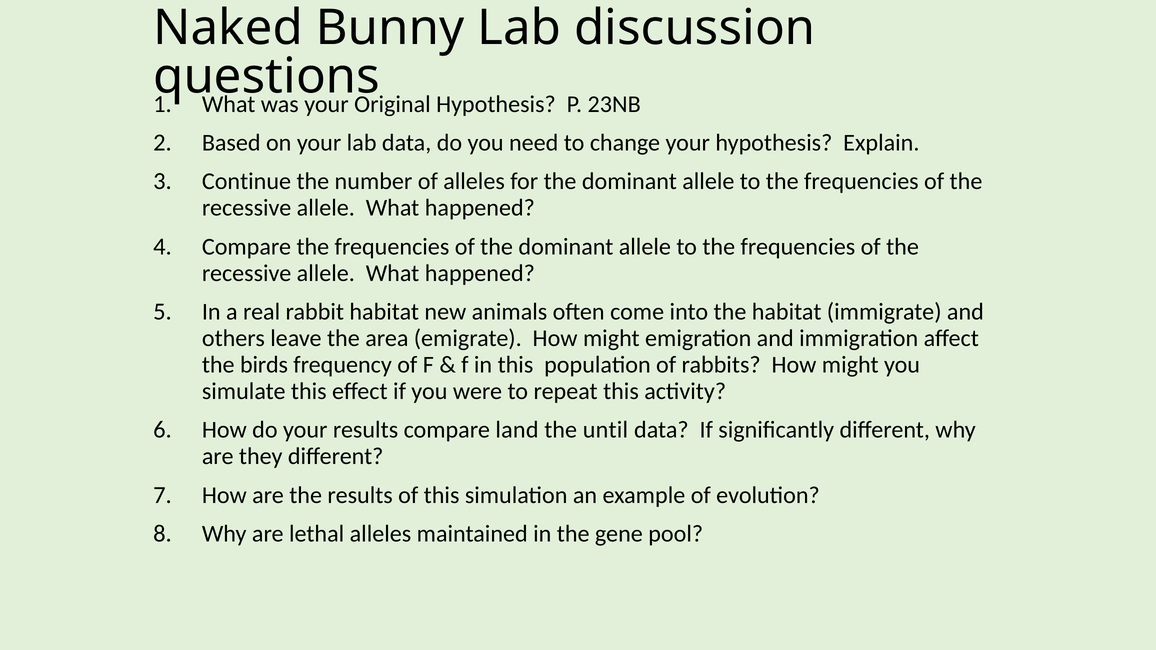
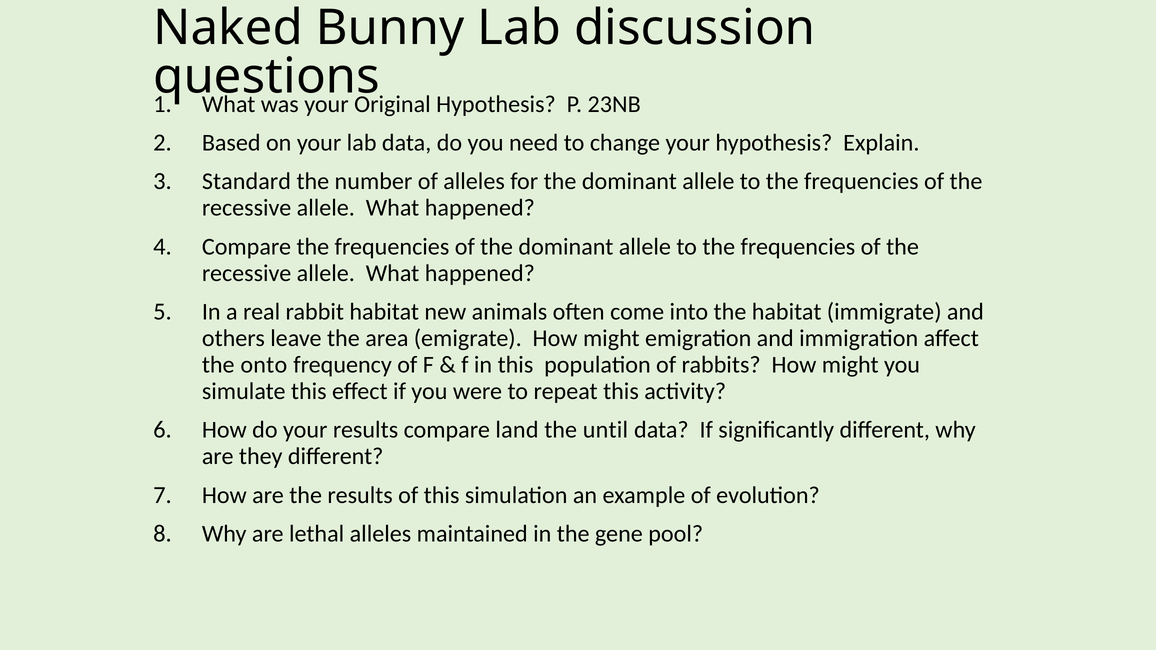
Continue: Continue -> Standard
birds: birds -> onto
